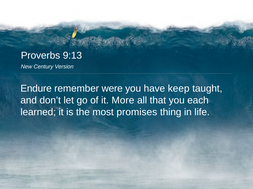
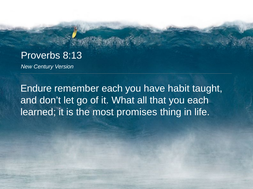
9:13: 9:13 -> 8:13
remember were: were -> each
keep: keep -> habit
More: More -> What
